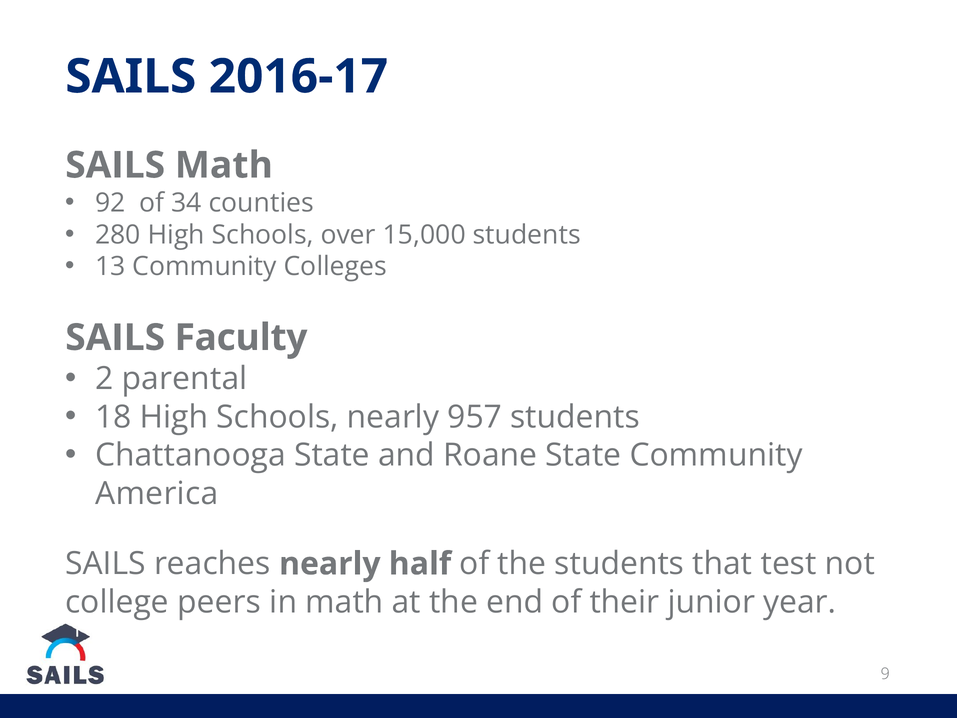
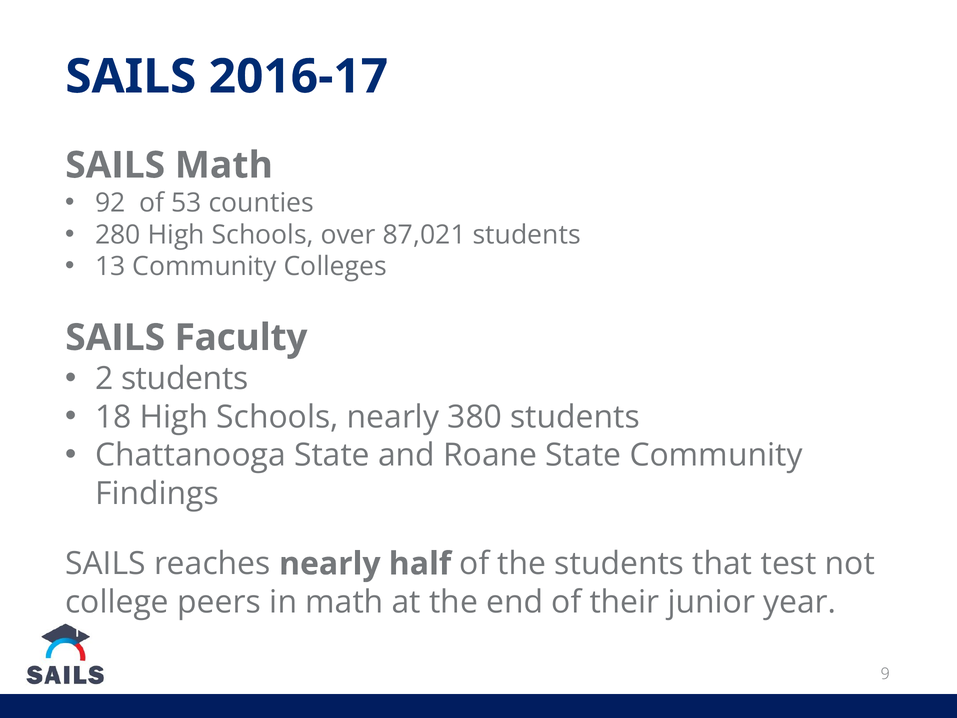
34: 34 -> 53
15,000: 15,000 -> 87,021
2 parental: parental -> students
957: 957 -> 380
America: America -> Findings
